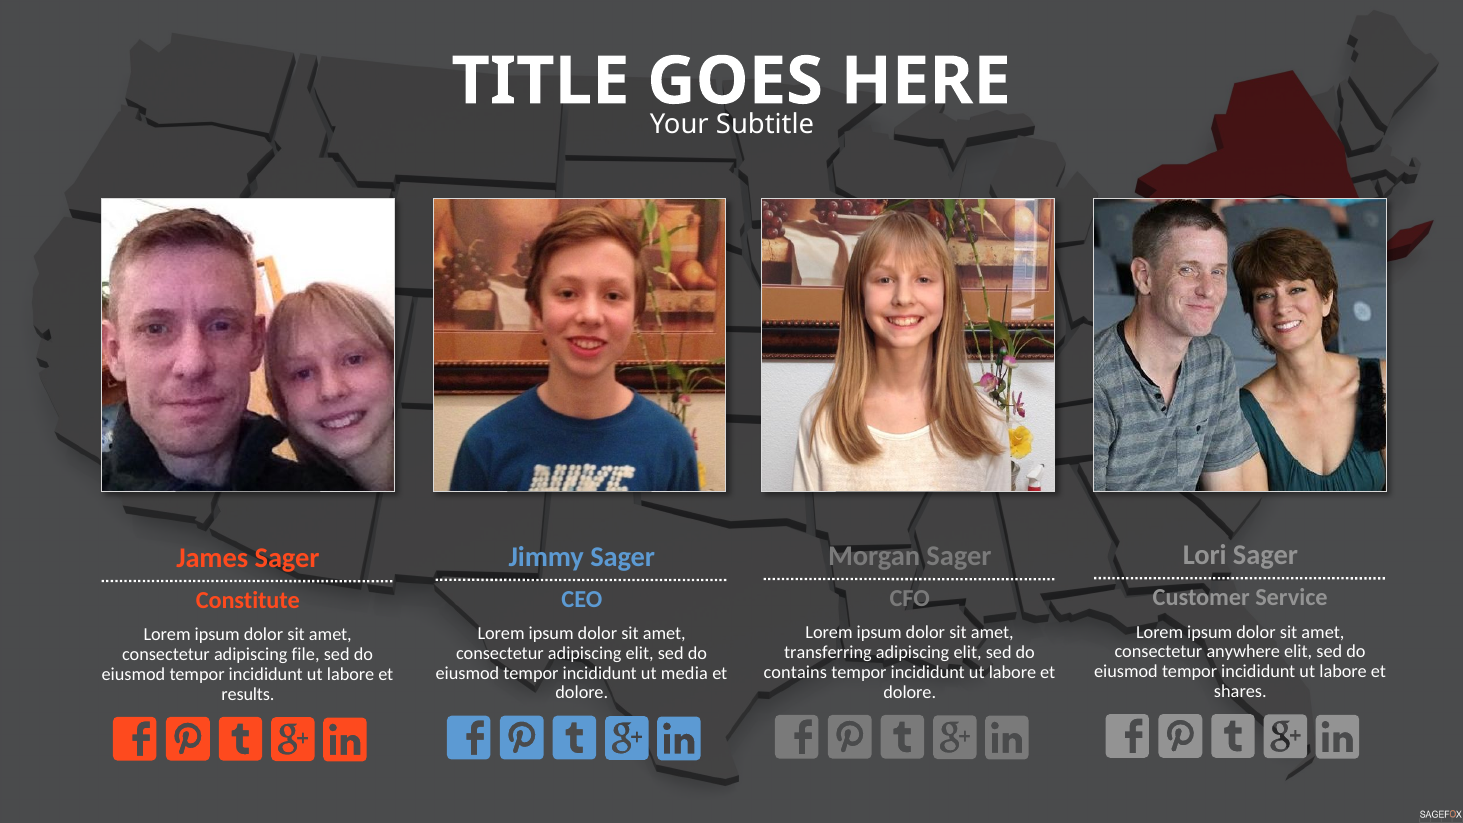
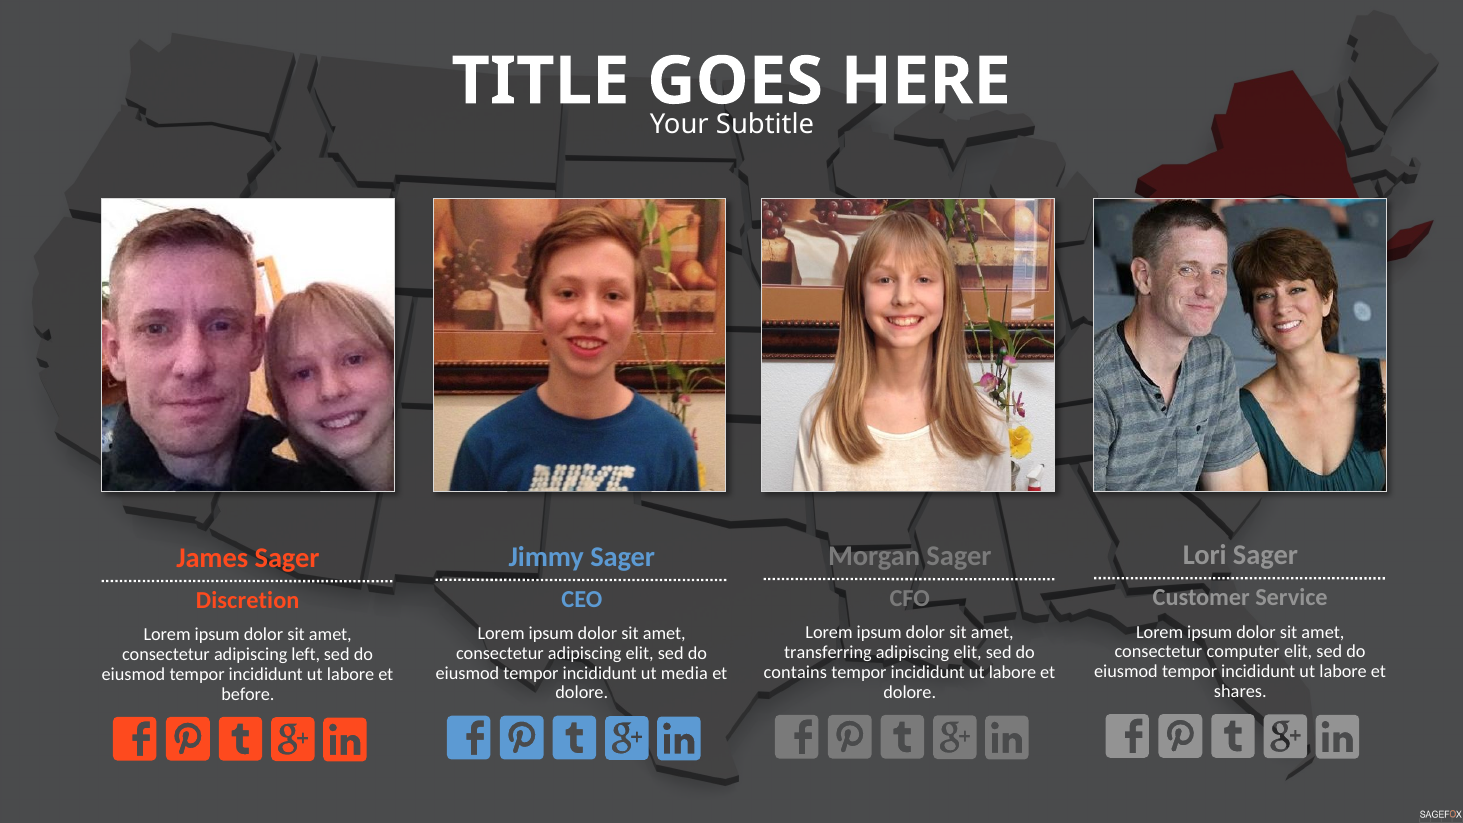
Constitute: Constitute -> Discretion
anywhere: anywhere -> computer
file: file -> left
results: results -> before
